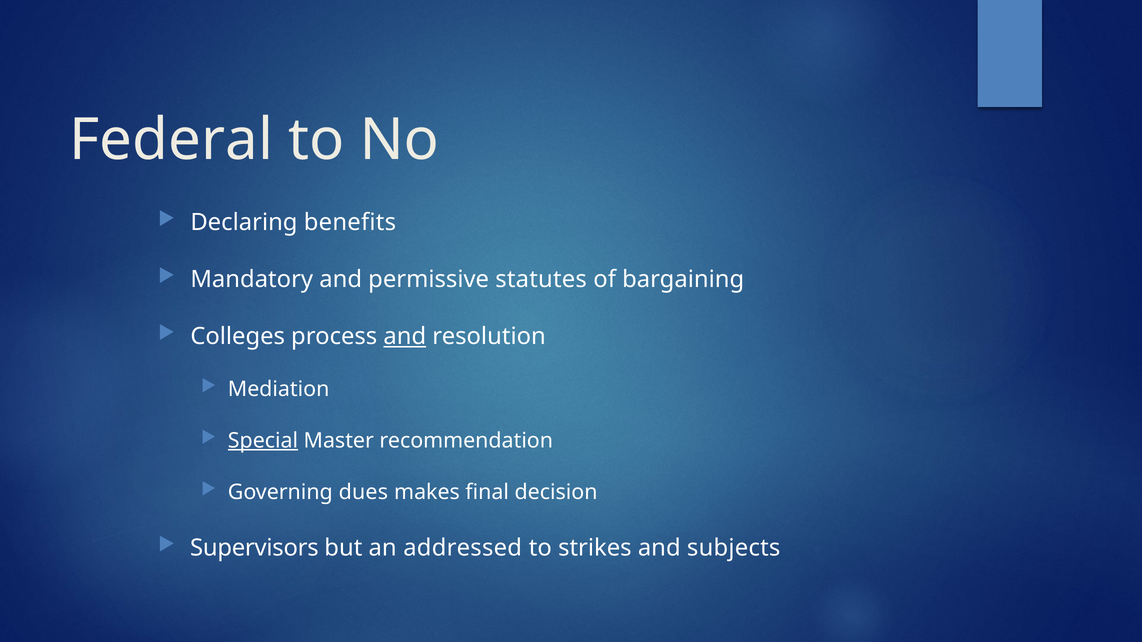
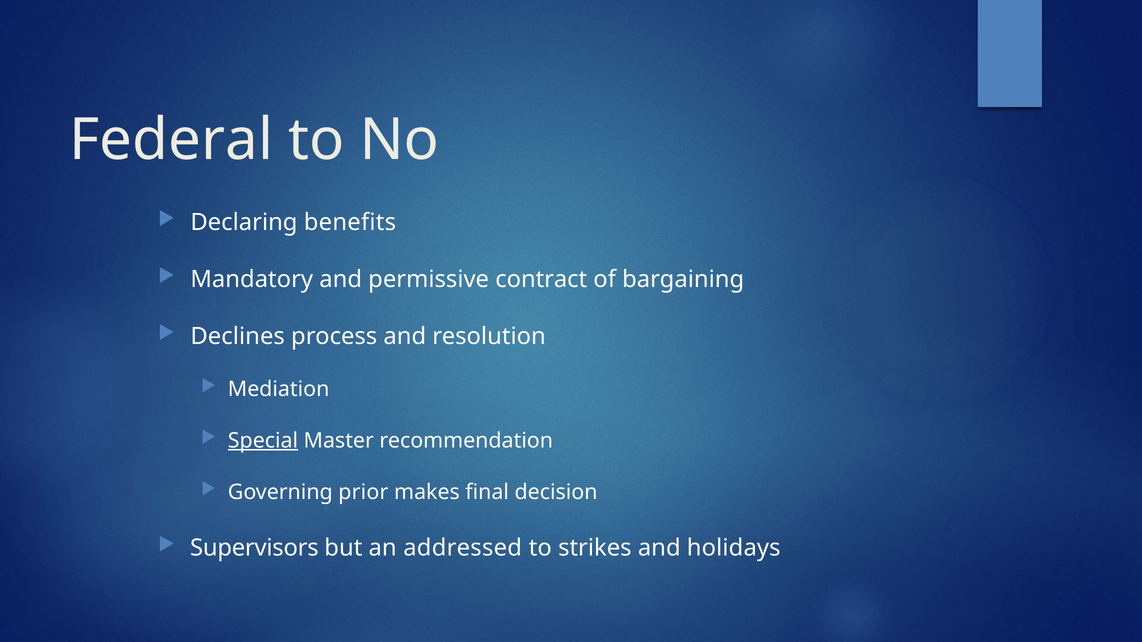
statutes: statutes -> contract
Colleges: Colleges -> Declines
and at (405, 337) underline: present -> none
dues: dues -> prior
subjects: subjects -> holidays
